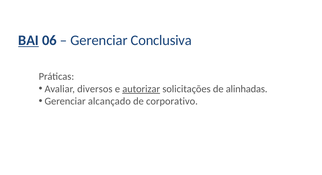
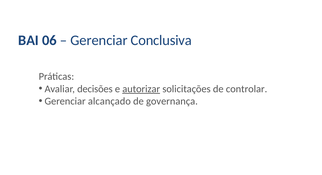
BAI underline: present -> none
diversos: diversos -> decisões
alinhadas: alinhadas -> controlar
corporativo: corporativo -> governança
